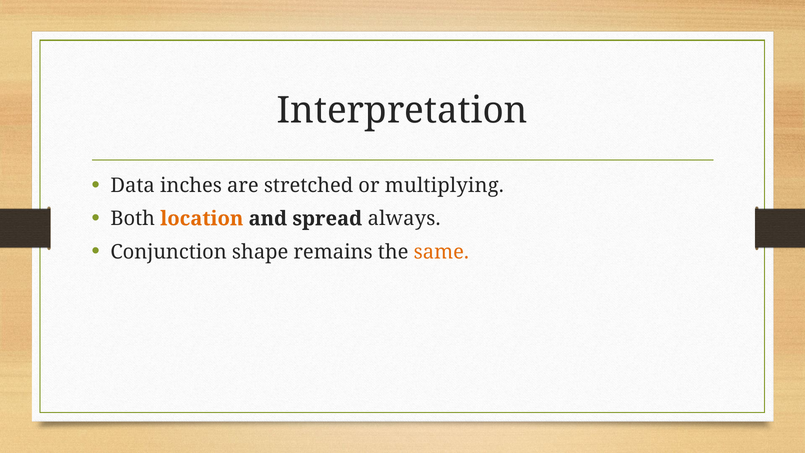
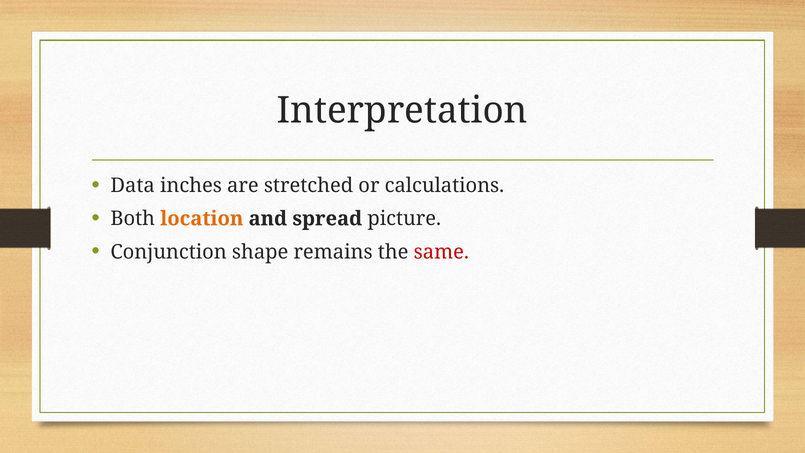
multiplying: multiplying -> calculations
always: always -> picture
same colour: orange -> red
